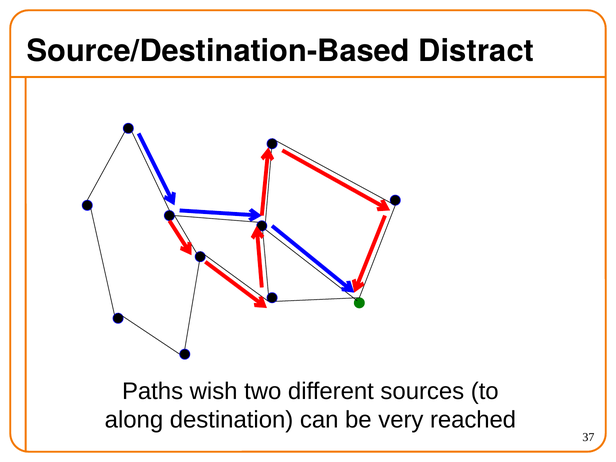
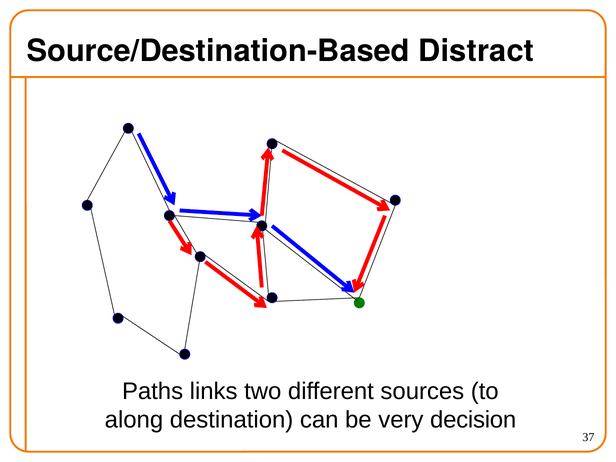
wish: wish -> links
reached: reached -> decision
